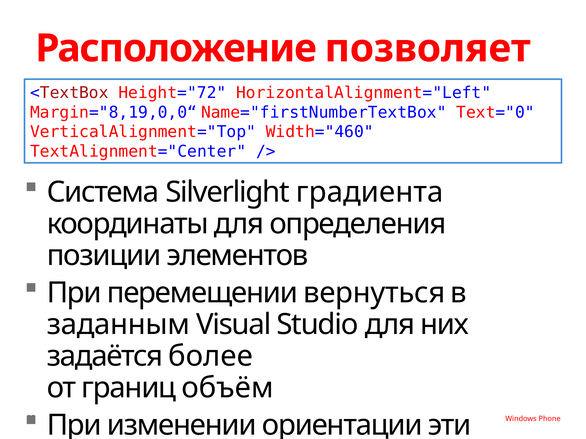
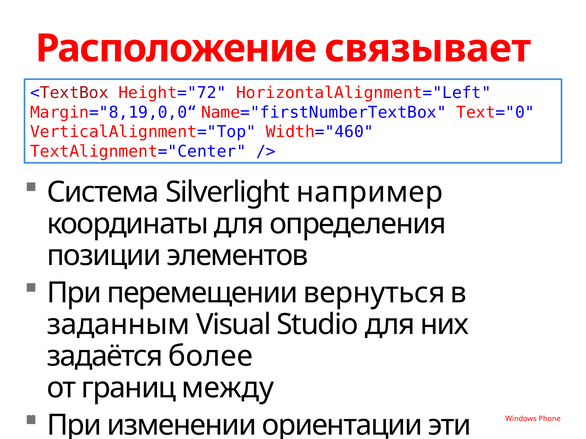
позволяет: позволяет -> связывает
градиента: градиента -> например
объём: объём -> между
